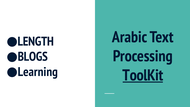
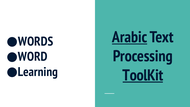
Arabic underline: none -> present
LENGTH: LENGTH -> WORDS
BLOGS: BLOGS -> WORD
